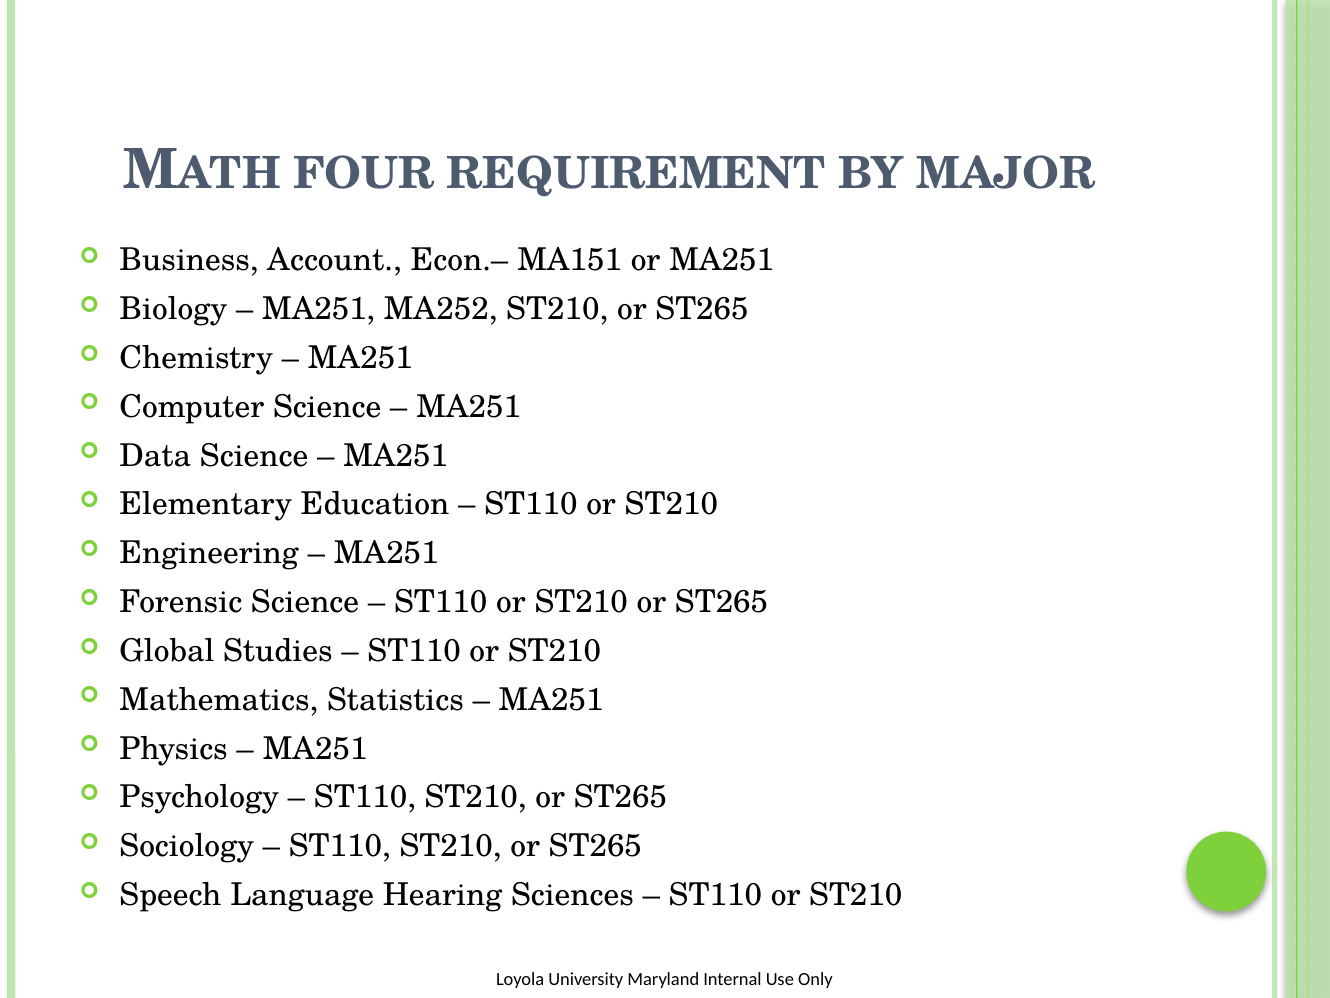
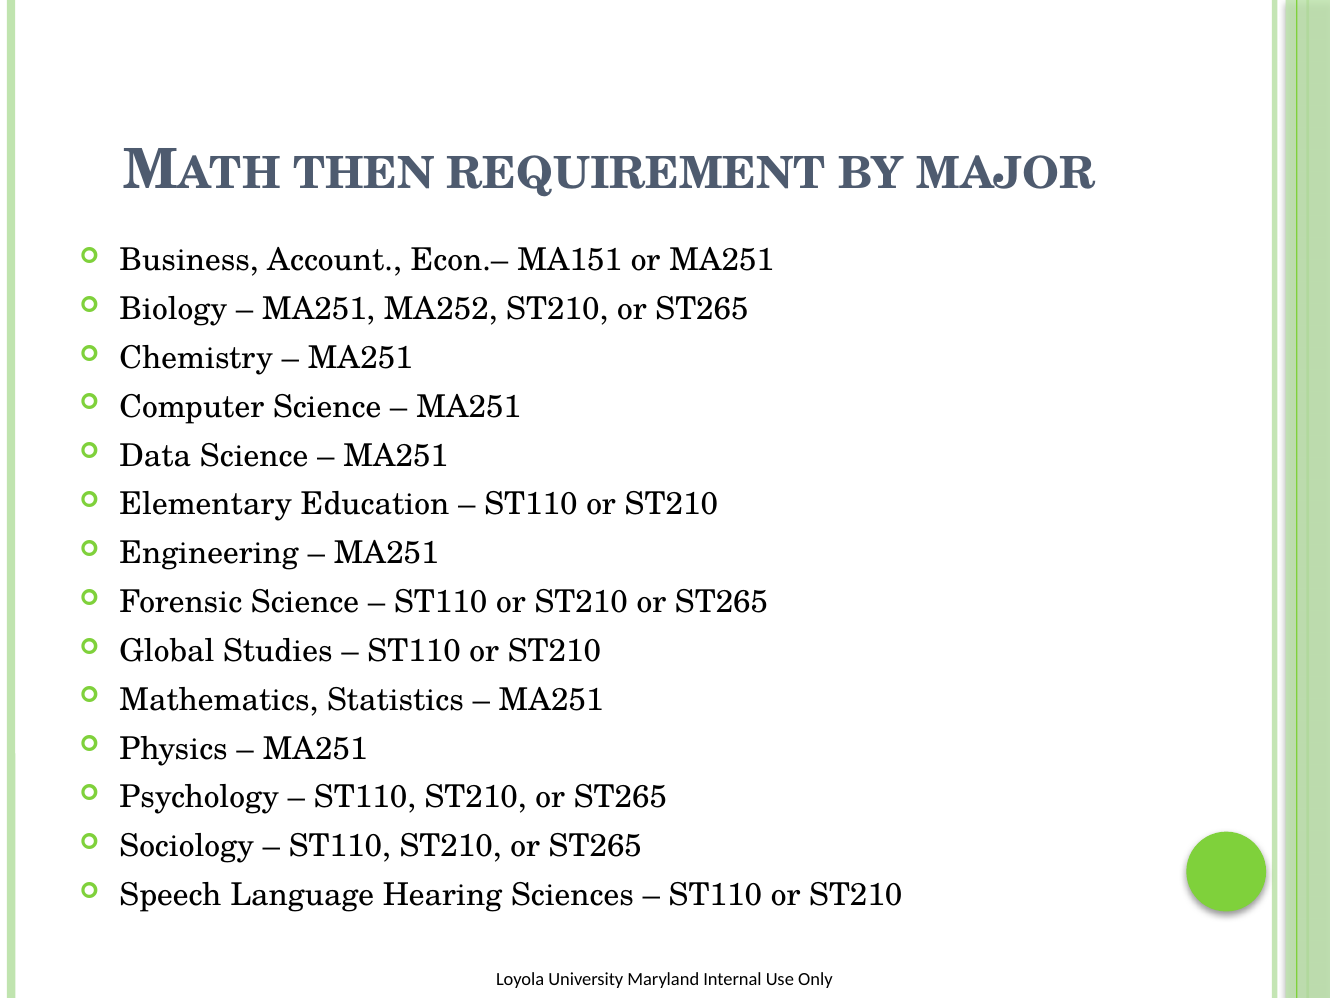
FOUR: FOUR -> THEN
